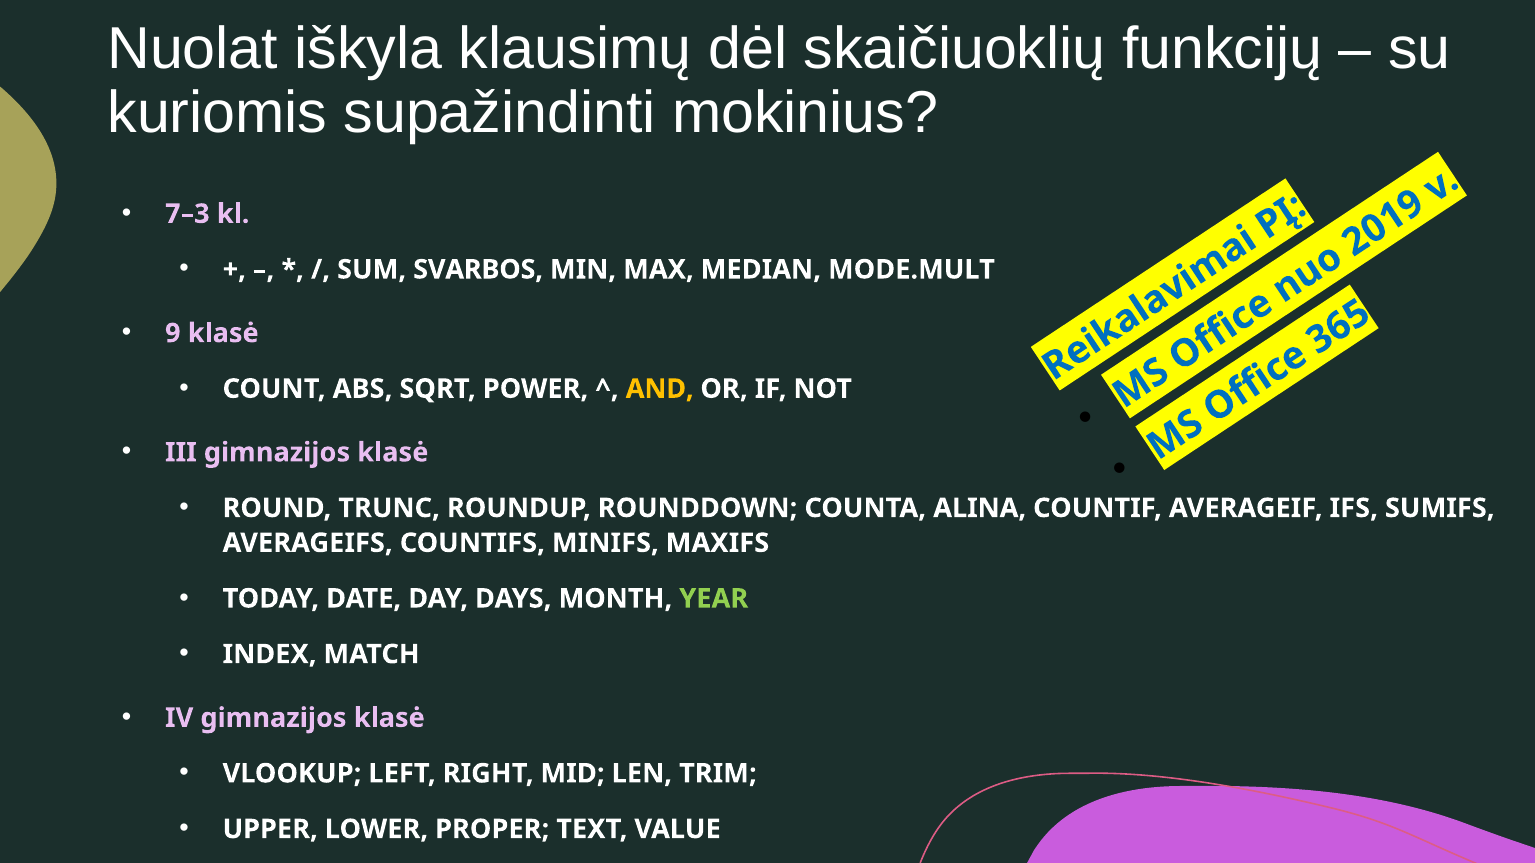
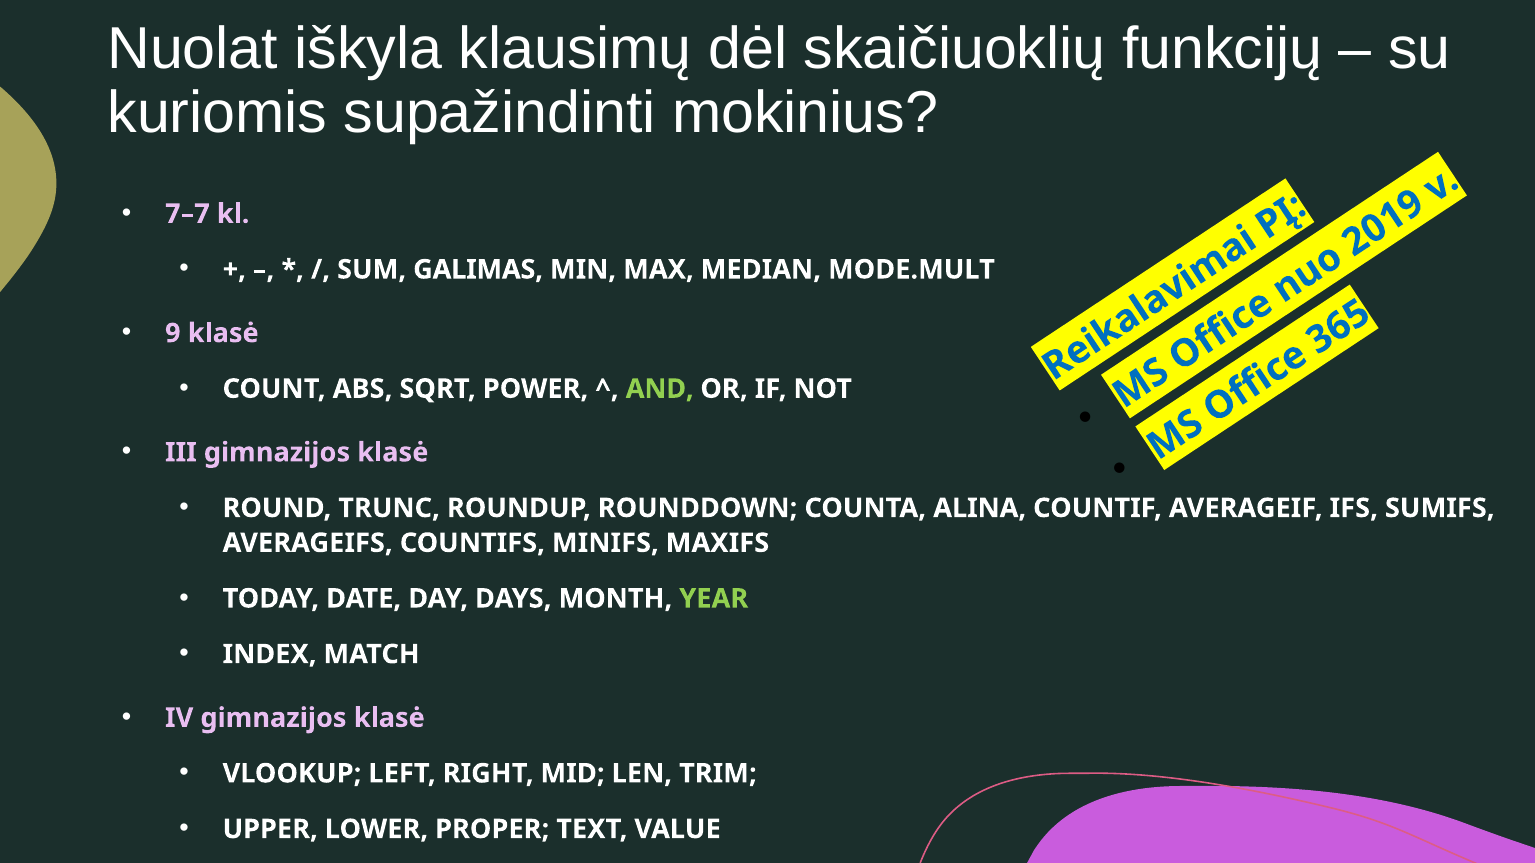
7–3: 7–3 -> 7–7
SVARBOS: SVARBOS -> GALIMAS
AND colour: yellow -> light green
